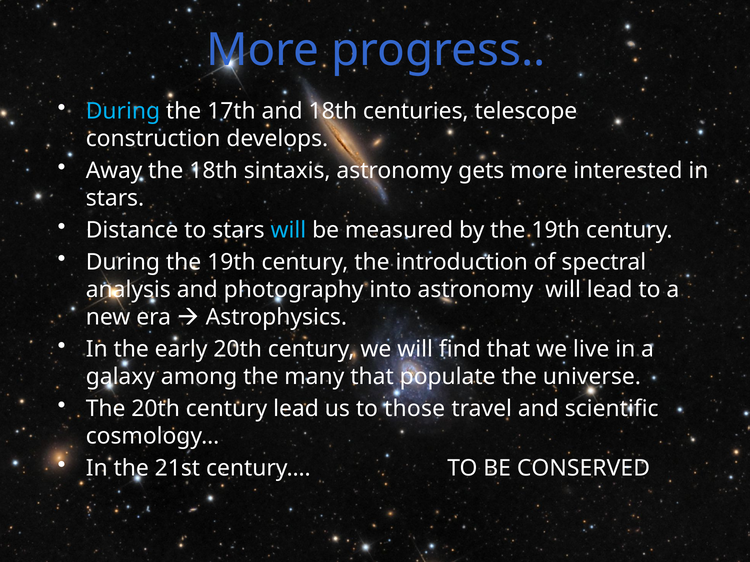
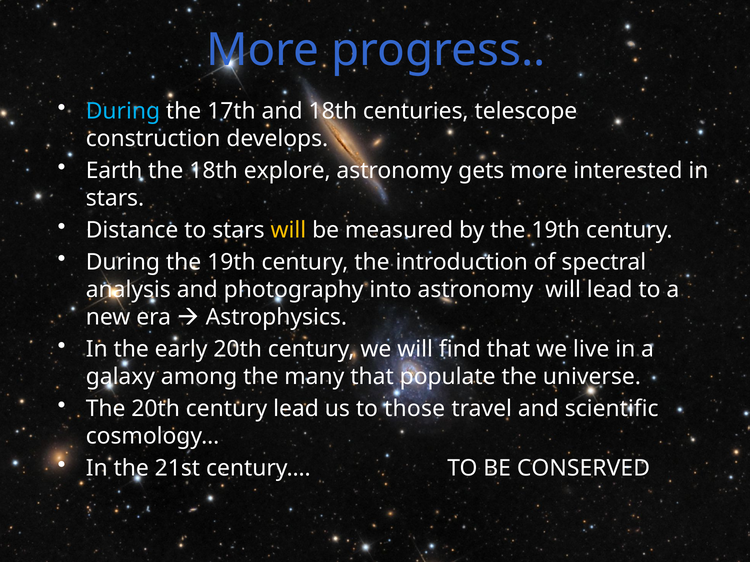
Away: Away -> Earth
sintaxis: sintaxis -> explore
will at (288, 231) colour: light blue -> yellow
